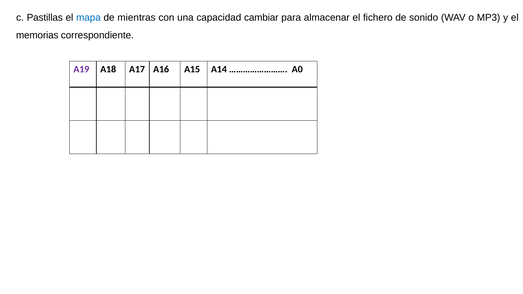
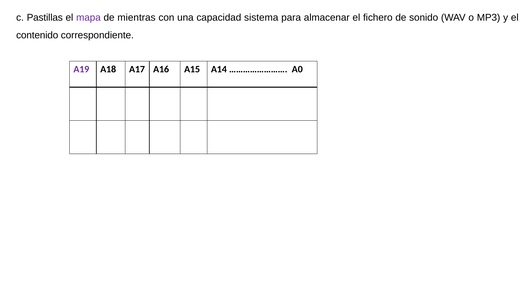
mapa colour: blue -> purple
cambiar: cambiar -> sistema
memorias: memorias -> contenido
